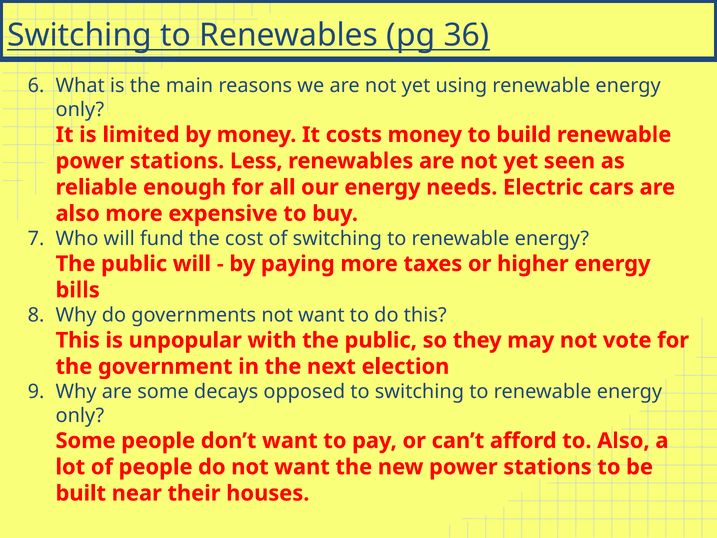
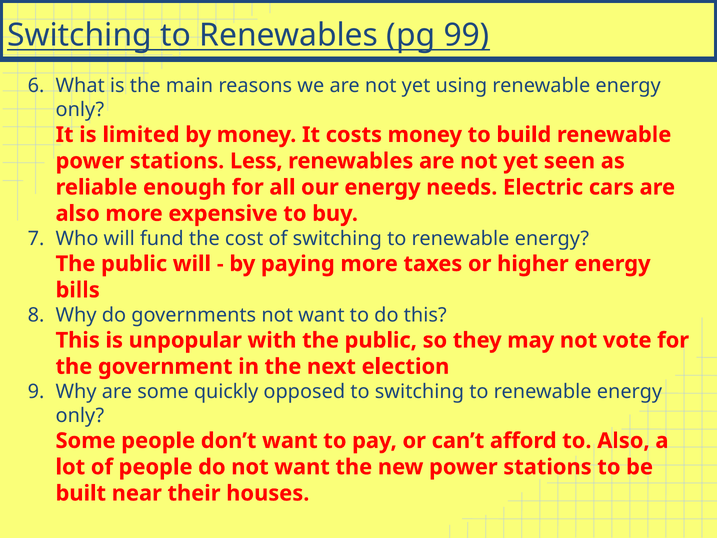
36: 36 -> 99
decays: decays -> quickly
